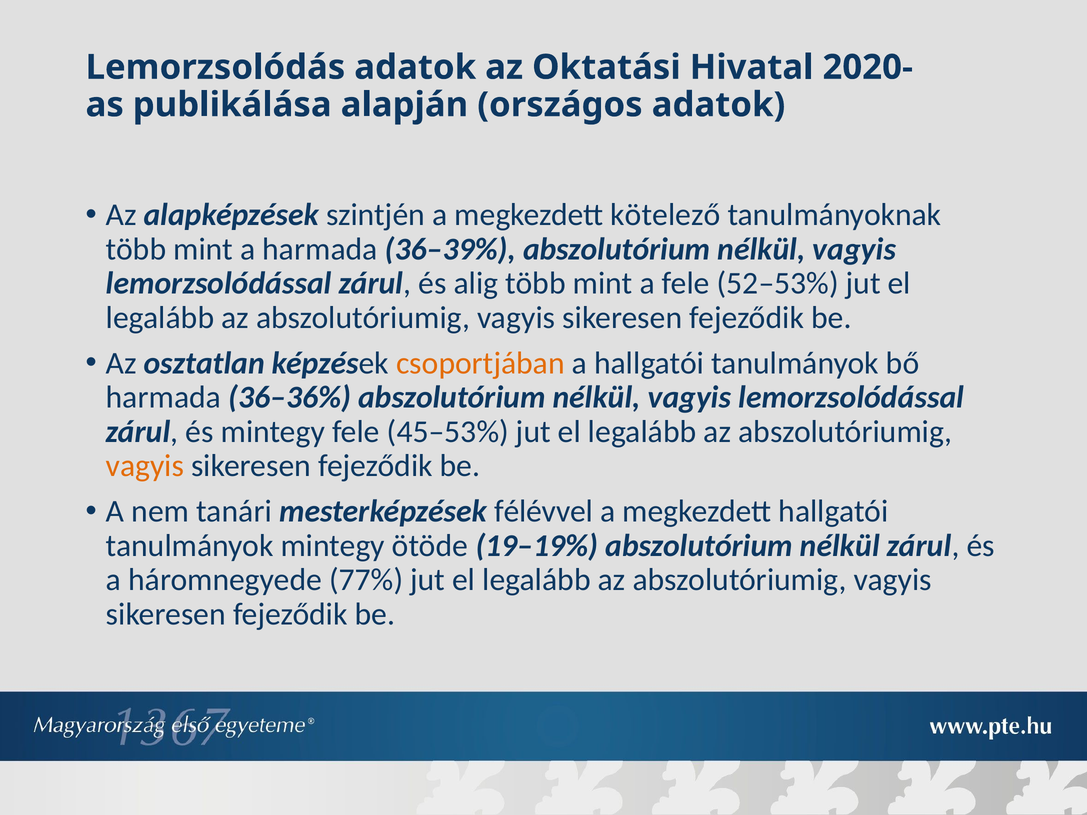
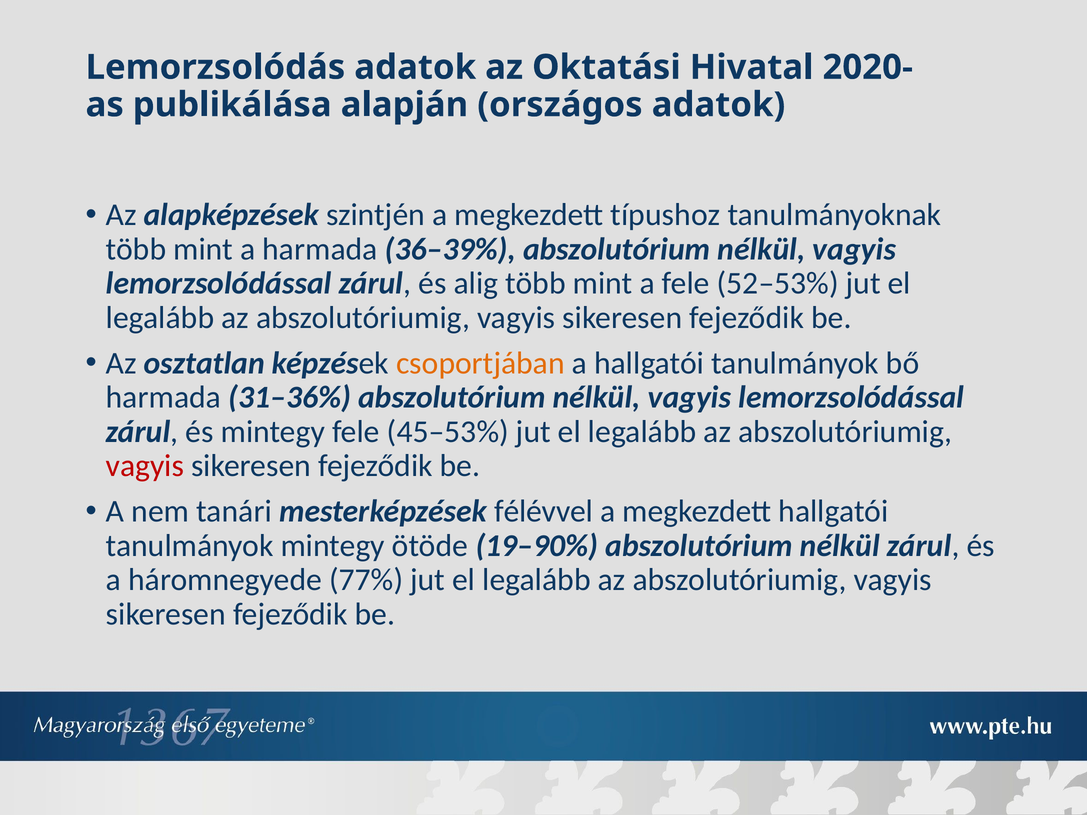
kötelező: kötelező -> típushoz
36–36%: 36–36% -> 31–36%
vagyis at (145, 466) colour: orange -> red
19–19%: 19–19% -> 19–90%
